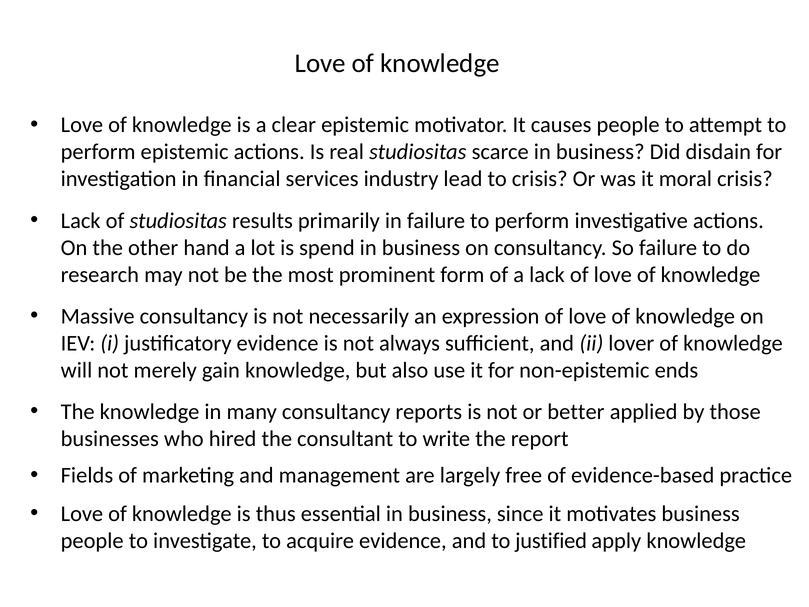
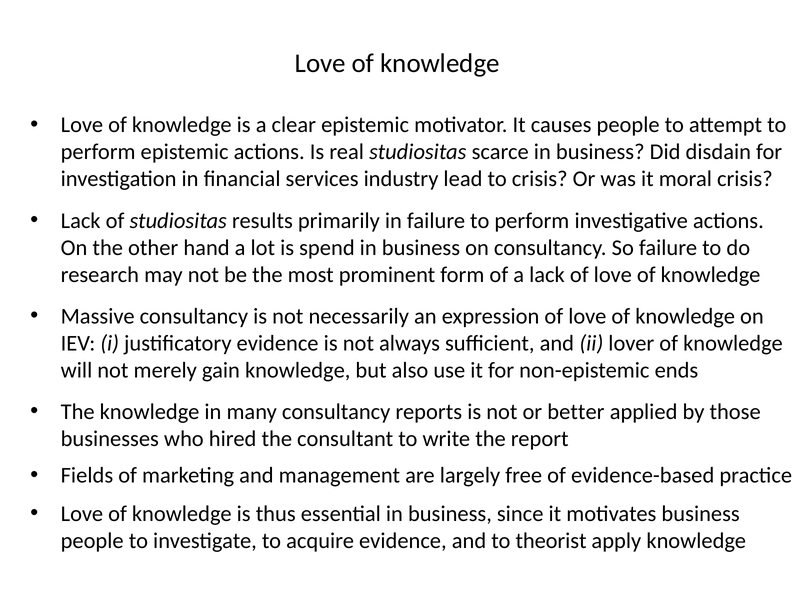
justified: justified -> theorist
